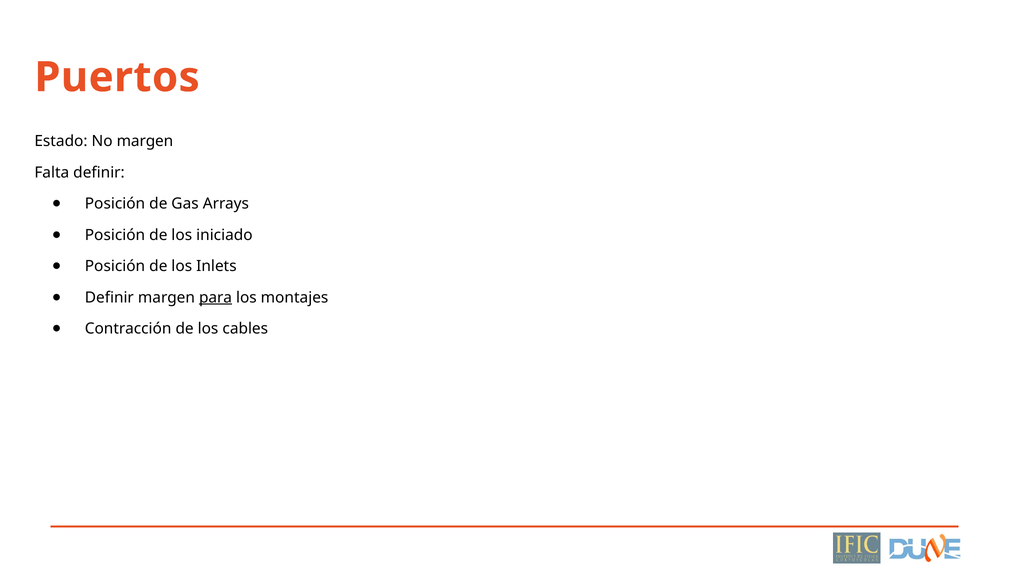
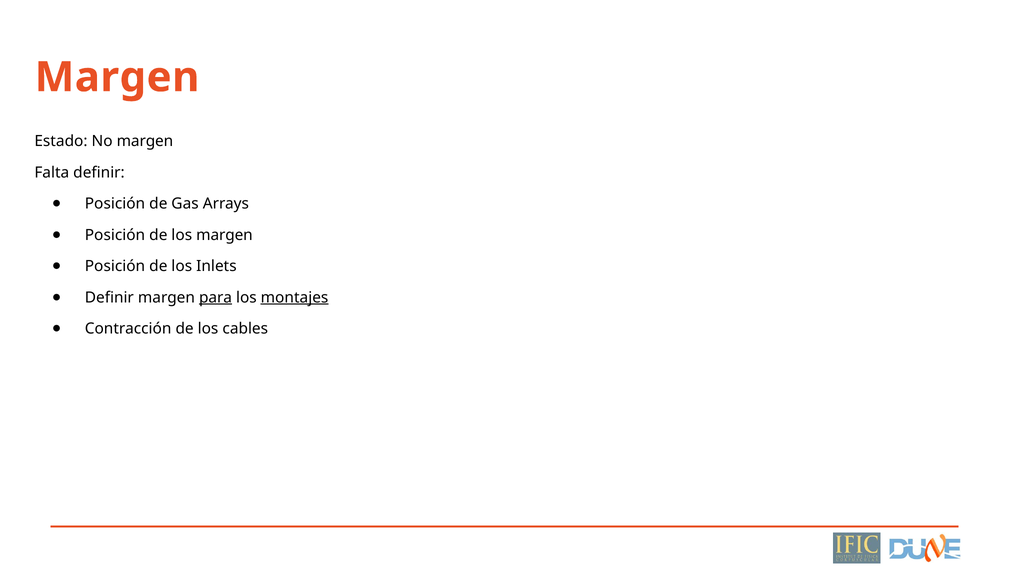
Puertos at (117, 77): Puertos -> Margen
los iniciado: iniciado -> margen
montajes underline: none -> present
